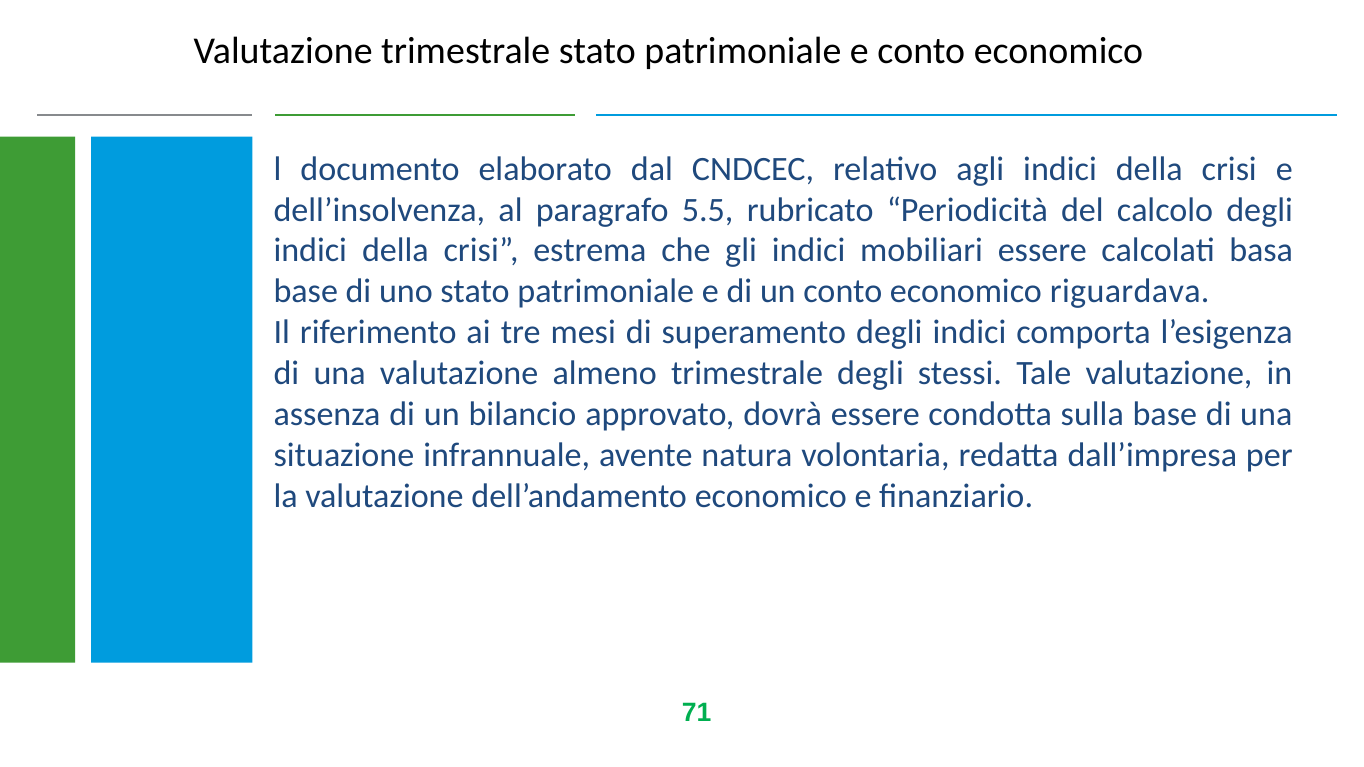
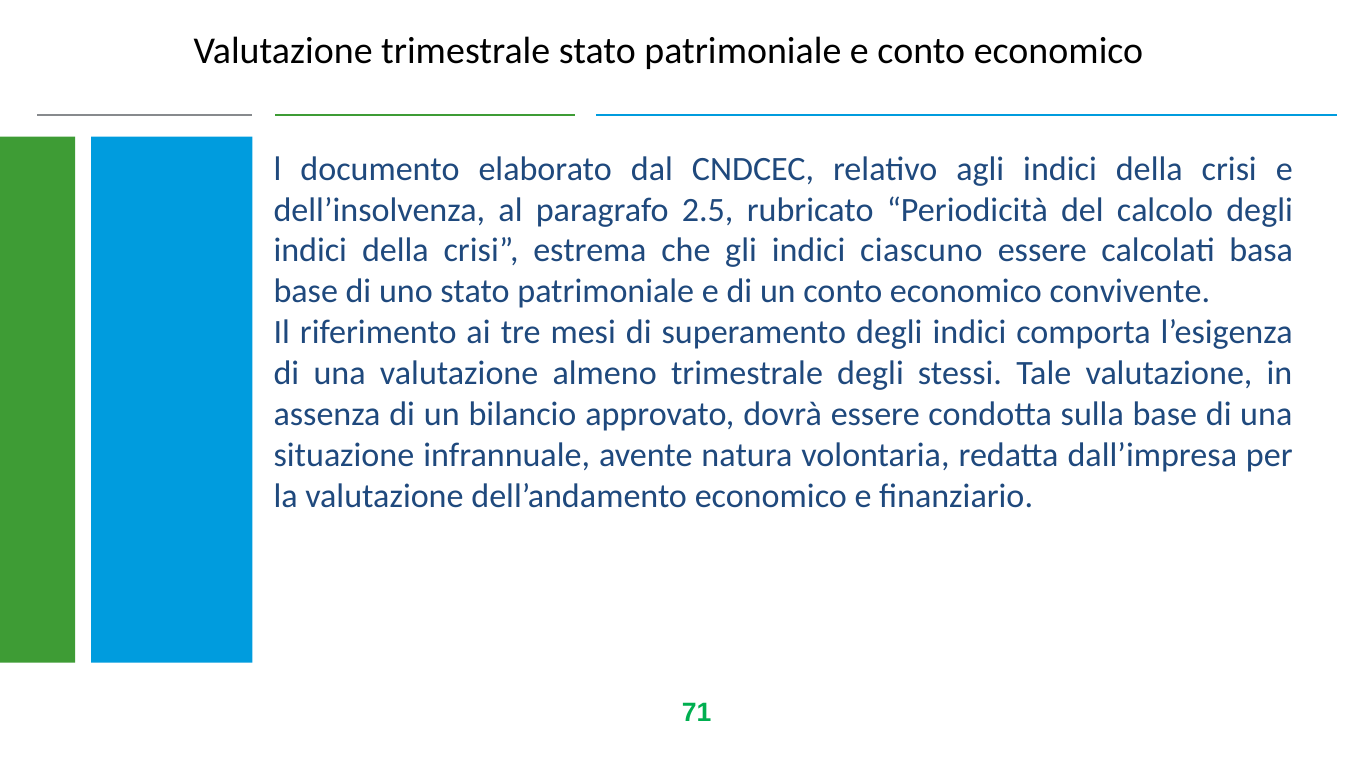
5.5: 5.5 -> 2.5
mobiliari: mobiliari -> ciascuno
riguardava: riguardava -> convivente
